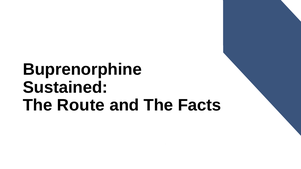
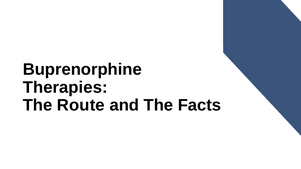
Sustained: Sustained -> Therapies
